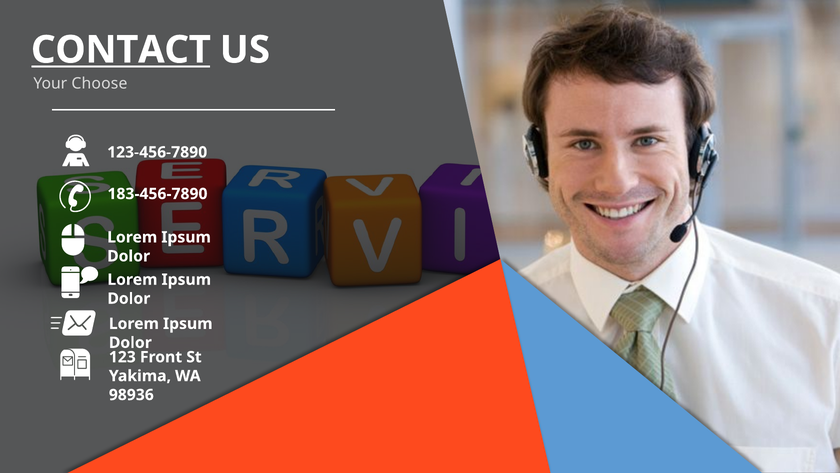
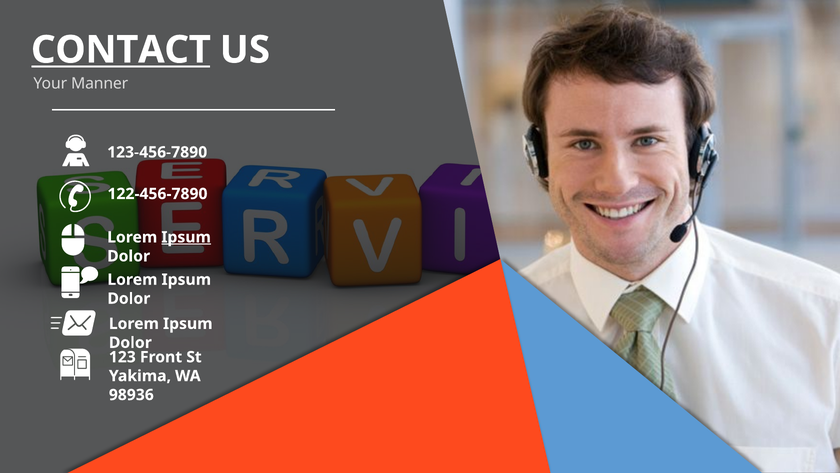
Choose: Choose -> Manner
183-456-7890: 183-456-7890 -> 122-456-7890
Ipsum at (186, 237) underline: none -> present
